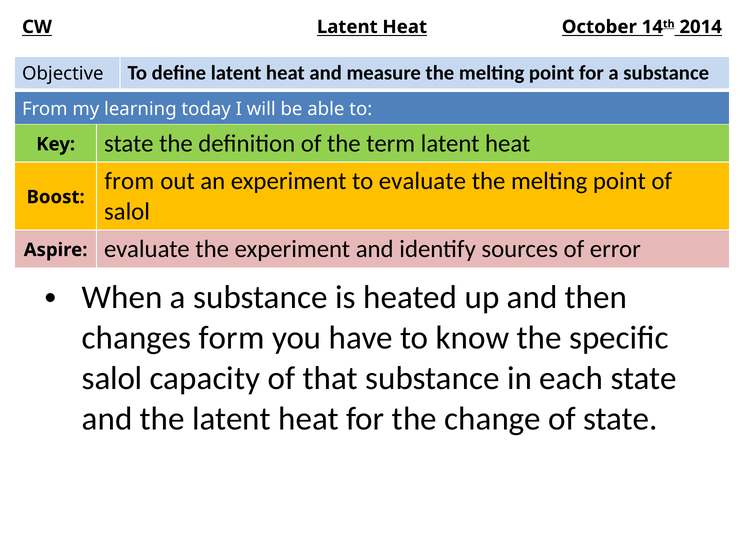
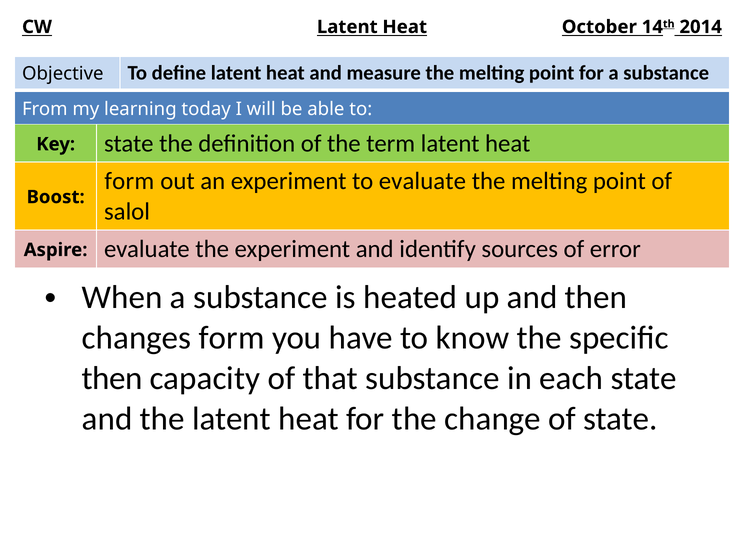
from at (129, 181): from -> form
salol at (112, 378): salol -> then
